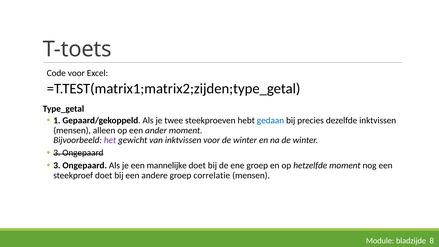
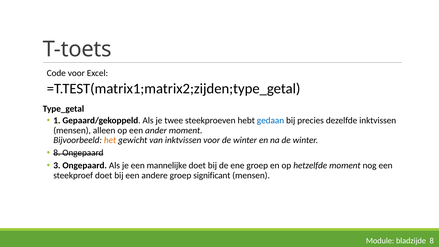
het colour: purple -> orange
3 at (57, 153): 3 -> 8
correlatie: correlatie -> significant
